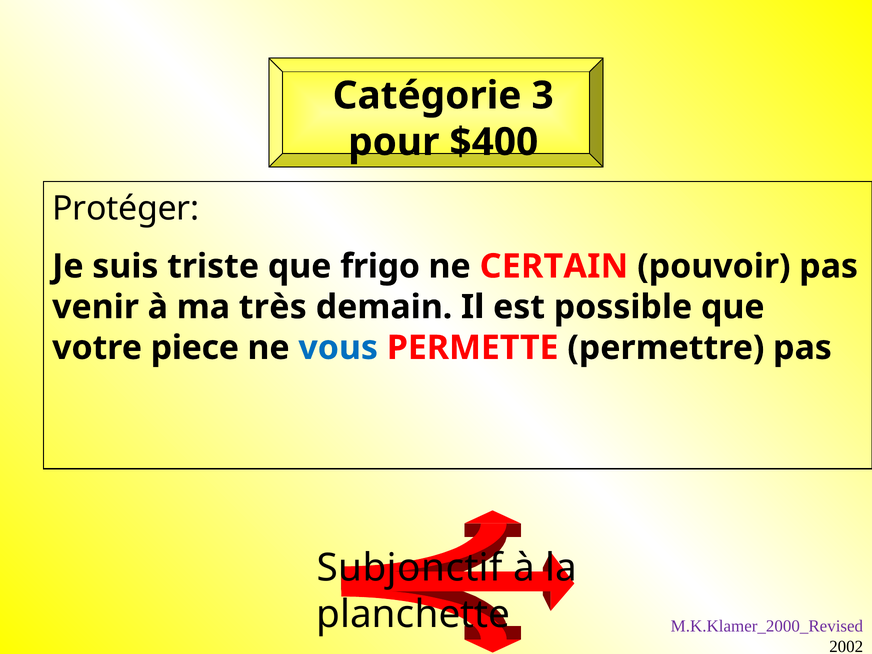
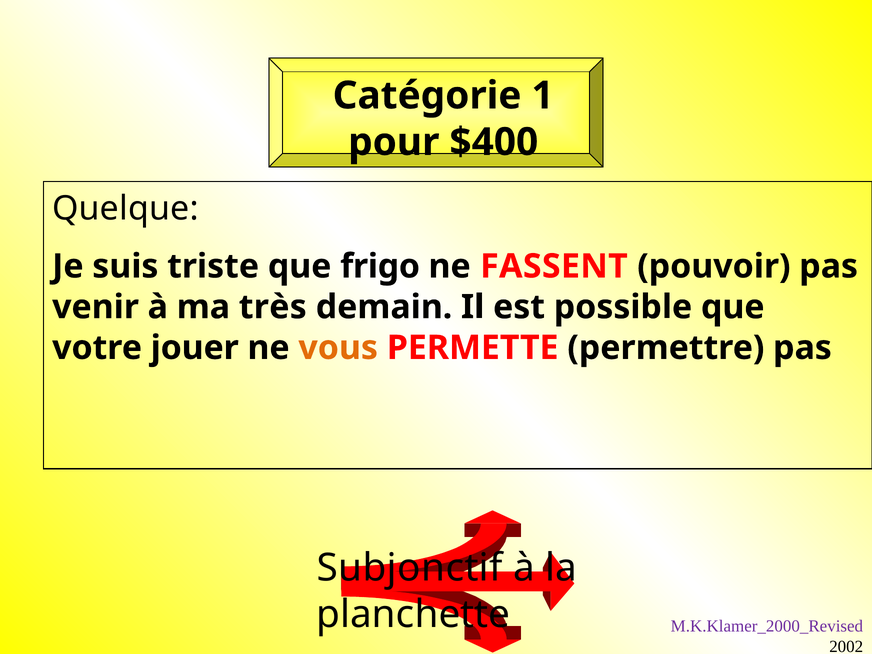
3: 3 -> 1
Protéger: Protéger -> Quelque
CERTAIN: CERTAIN -> FASSENT
piece: piece -> jouer
vous colour: blue -> orange
